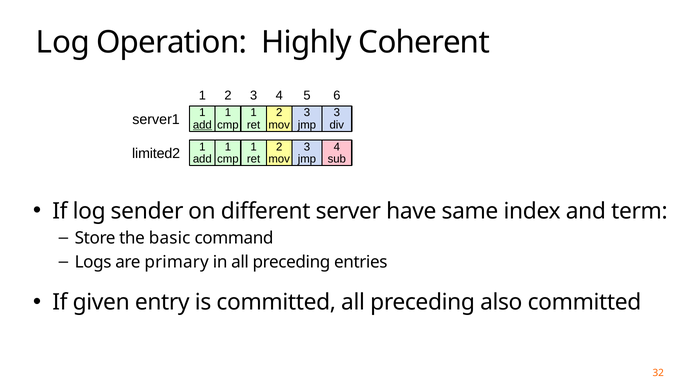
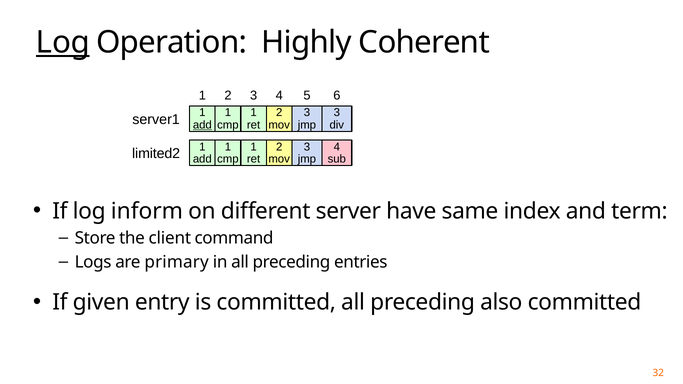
Log at (63, 42) underline: none -> present
sender: sender -> inform
basic: basic -> client
